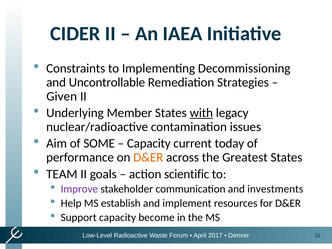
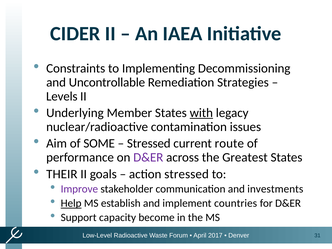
Given: Given -> Levels
Capacity at (149, 143): Capacity -> Stressed
today: today -> route
D&ER at (148, 157) colour: orange -> purple
TEAM: TEAM -> THEIR
action scientific: scientific -> stressed
Help underline: none -> present
resources: resources -> countries
